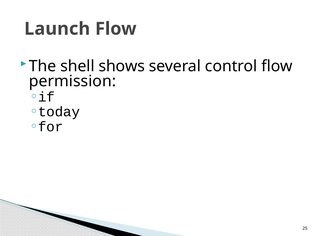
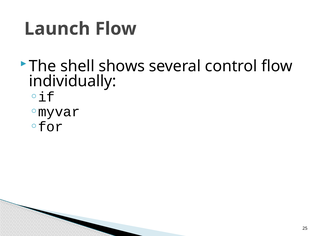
permission: permission -> individually
today: today -> myvar
